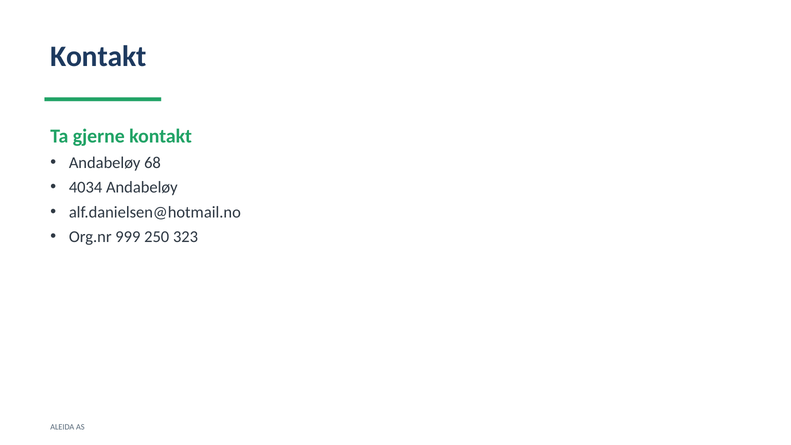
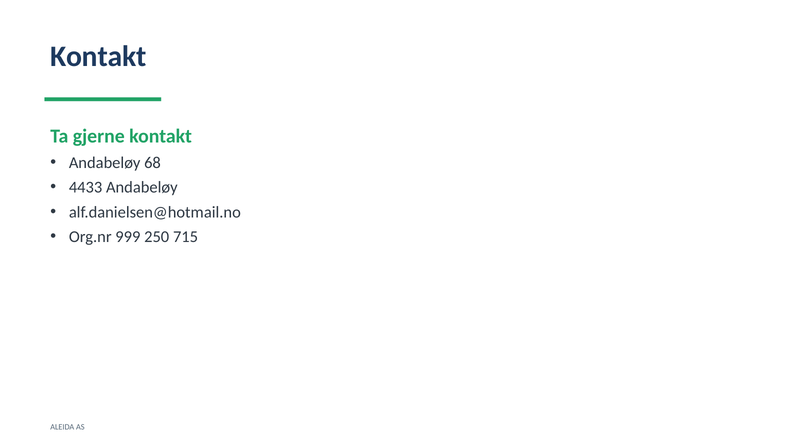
4034: 4034 -> 4433
323: 323 -> 715
